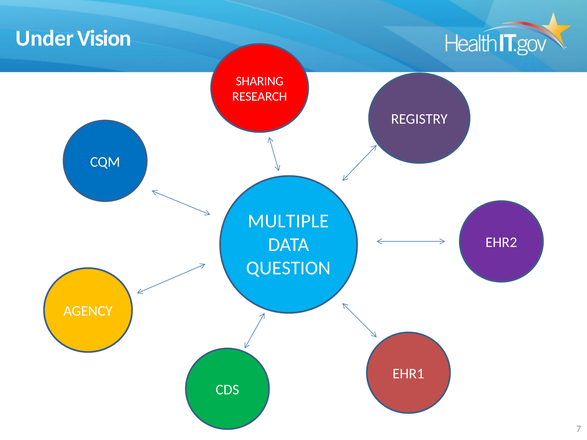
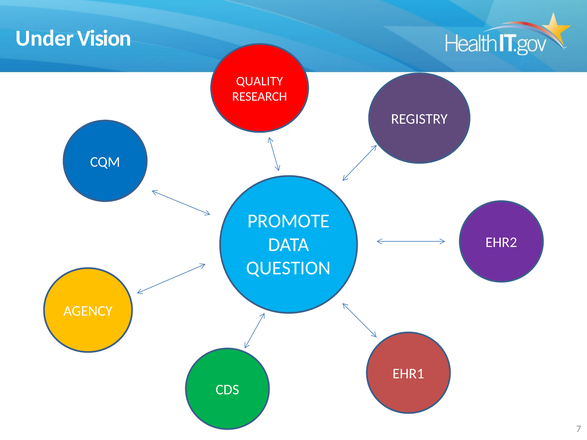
SHARING: SHARING -> QUALITY
MULTIPLE: MULTIPLE -> PROMOTE
